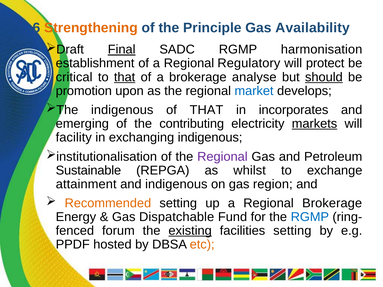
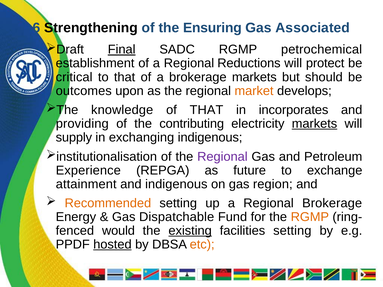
Strengthening colour: orange -> black
Principle: Principle -> Ensuring
Availability: Availability -> Associated
harmonisation: harmonisation -> petrochemical
Regulatory: Regulatory -> Reductions
that at (125, 77) underline: present -> none
brokerage analyse: analyse -> markets
should underline: present -> none
promotion: promotion -> outcomes
market colour: blue -> orange
indigenous at (122, 110): indigenous -> knowledge
emerging: emerging -> providing
facility: facility -> supply
Sustainable: Sustainable -> Experience
whilst: whilst -> future
RGMP at (310, 217) colour: blue -> orange
forum: forum -> would
hosted underline: none -> present
